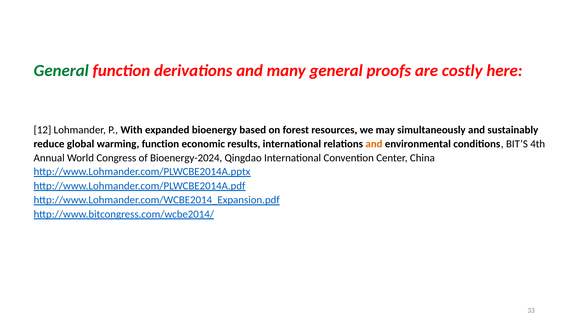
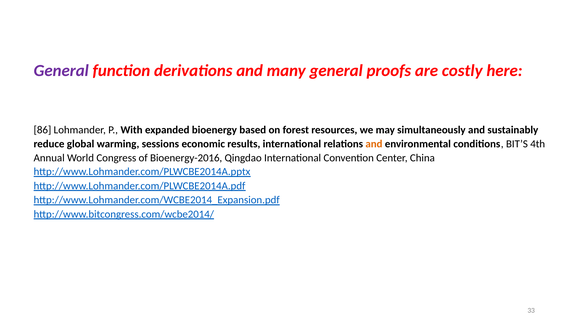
General at (61, 71) colour: green -> purple
12: 12 -> 86
warming function: function -> sessions
Bioenergy-2024: Bioenergy-2024 -> Bioenergy-2016
